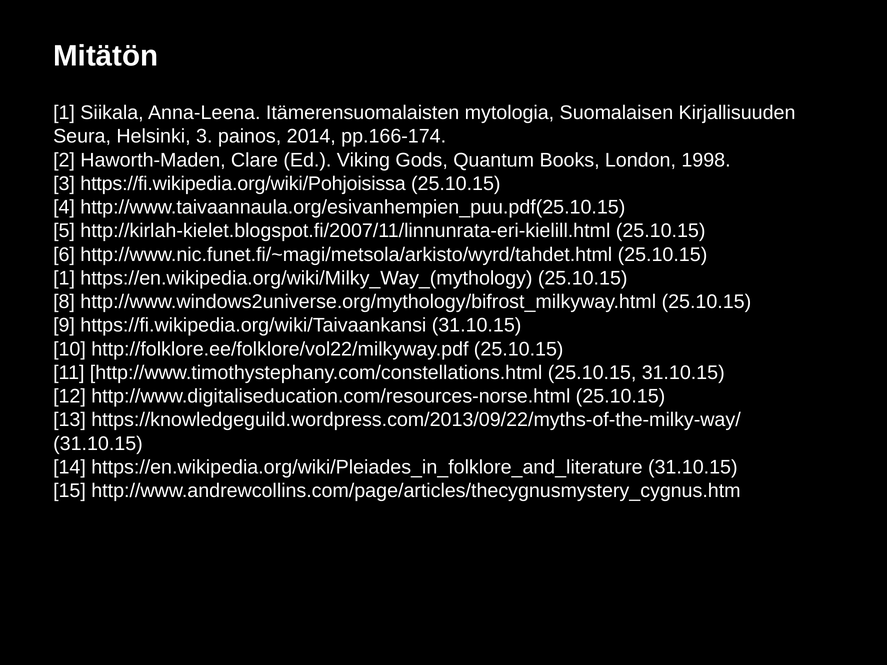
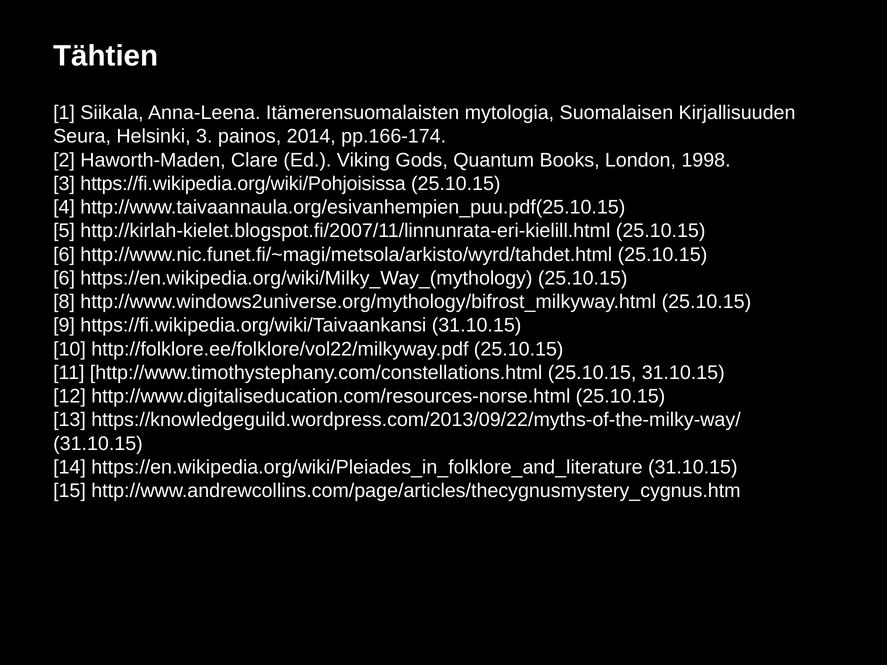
Mitätön: Mitätön -> Tähtien
1 at (64, 278): 1 -> 6
